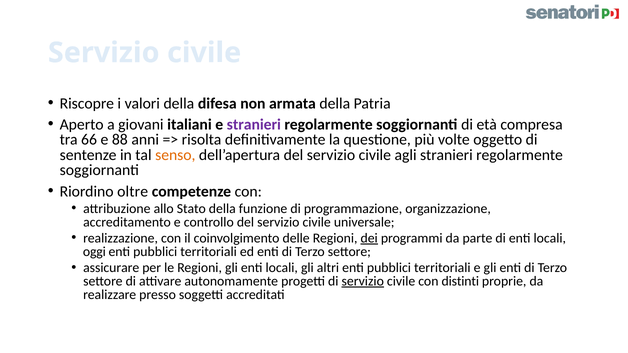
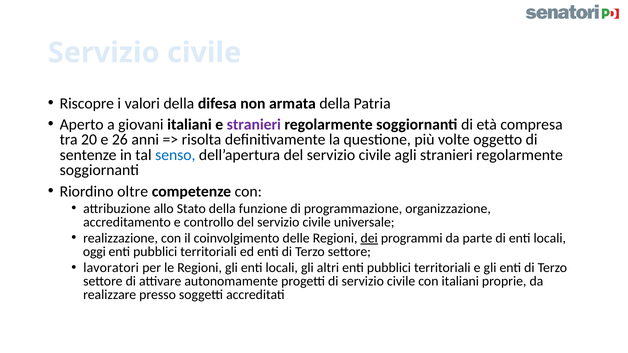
66: 66 -> 20
88: 88 -> 26
senso colour: orange -> blue
assicurare: assicurare -> lavoratori
servizio at (363, 281) underline: present -> none
con distinti: distinti -> italiani
